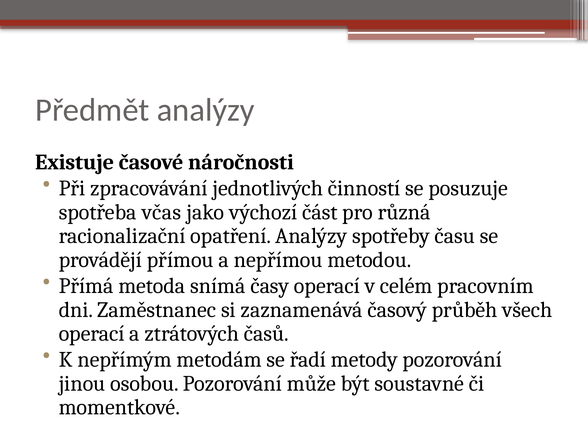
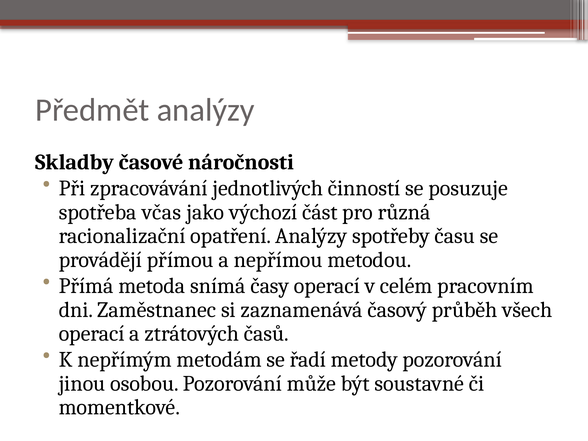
Existuje: Existuje -> Skladby
